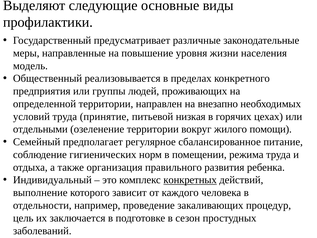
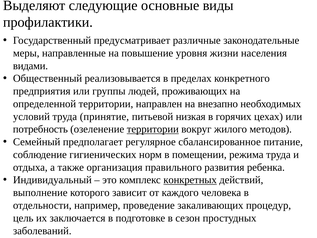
модель: модель -> видами
отдельными: отдельными -> потребность
территории at (153, 129) underline: none -> present
помощи: помощи -> методов
